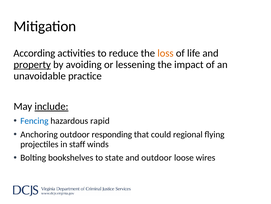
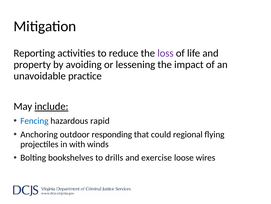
According: According -> Reporting
loss colour: orange -> purple
property underline: present -> none
staff: staff -> with
state: state -> drills
and outdoor: outdoor -> exercise
